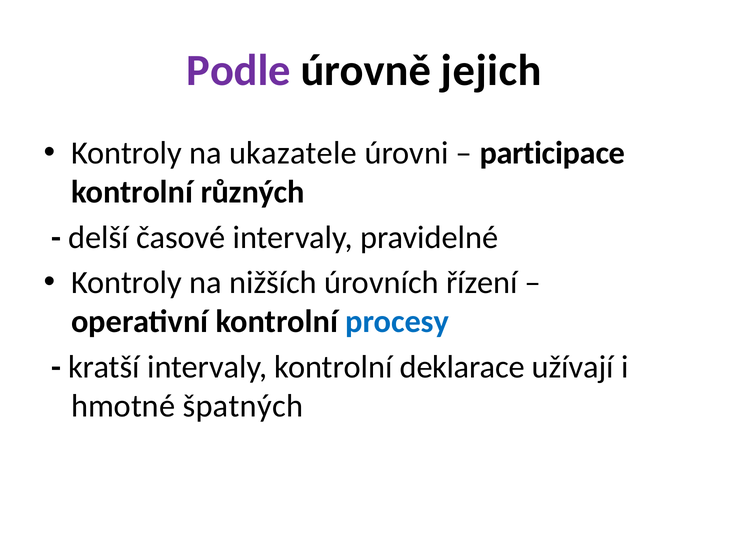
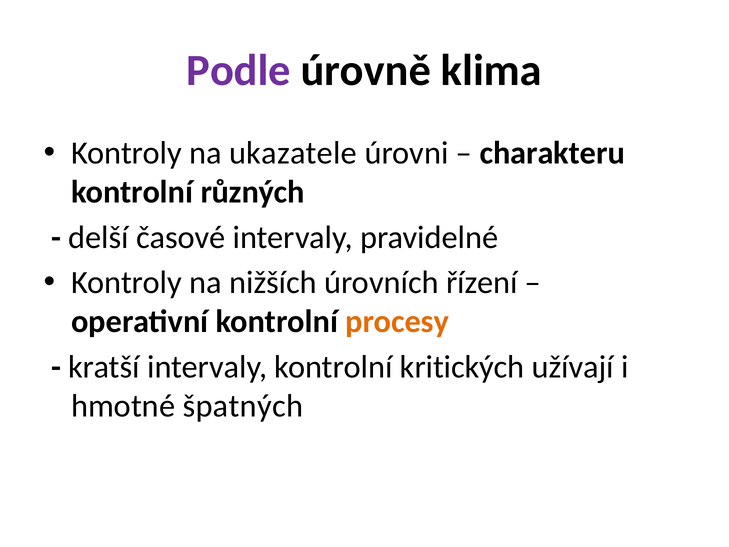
jejich: jejich -> klima
participace: participace -> charakteru
procesy colour: blue -> orange
deklarace: deklarace -> kritických
